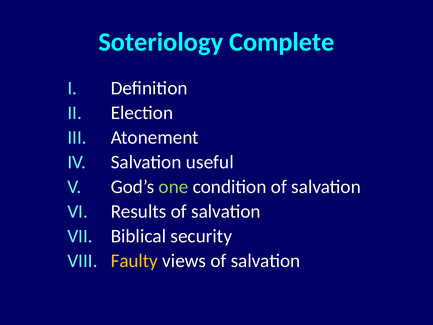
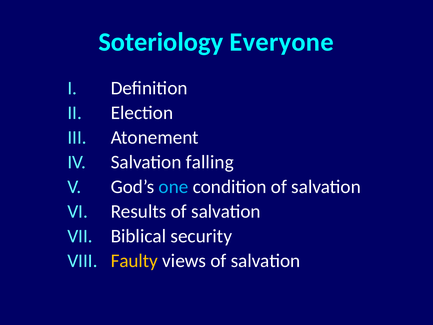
Complete: Complete -> Everyone
useful: useful -> falling
one colour: light green -> light blue
